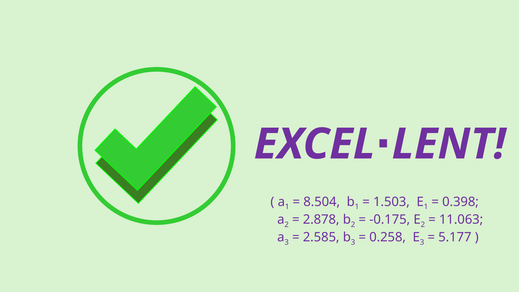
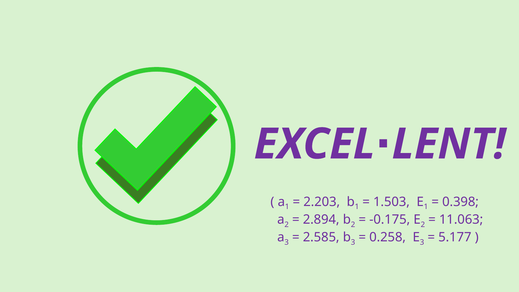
8.504: 8.504 -> 2.203
2.878: 2.878 -> 2.894
